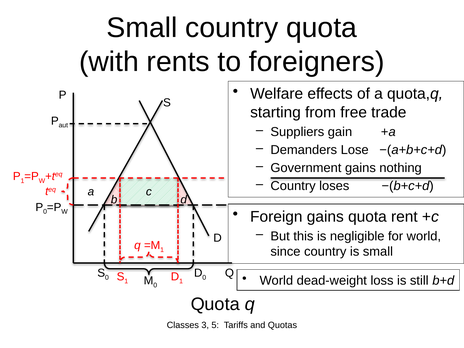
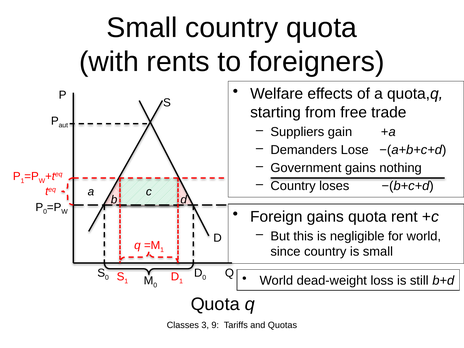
5: 5 -> 9
